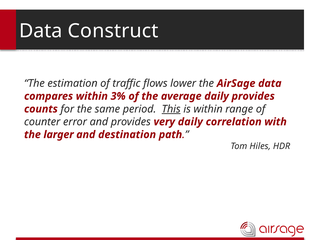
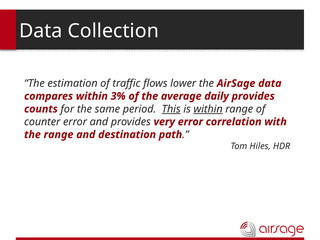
Construct: Construct -> Collection
within at (208, 109) underline: none -> present
very daily: daily -> error
the larger: larger -> range
